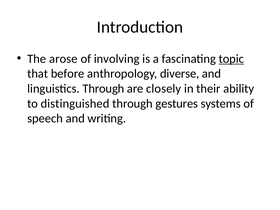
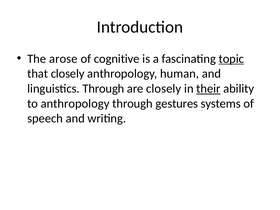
involving: involving -> cognitive
that before: before -> closely
diverse: diverse -> human
their underline: none -> present
to distinguished: distinguished -> anthropology
